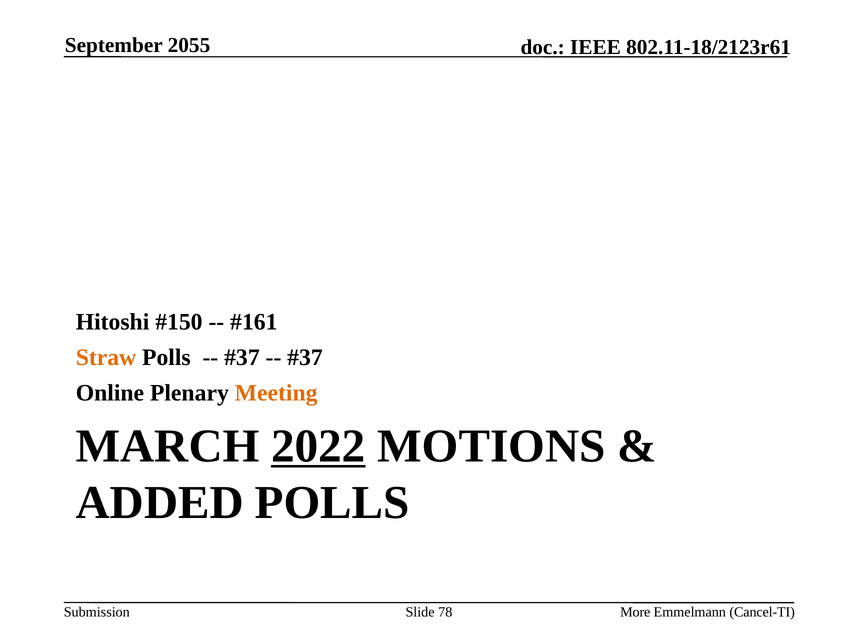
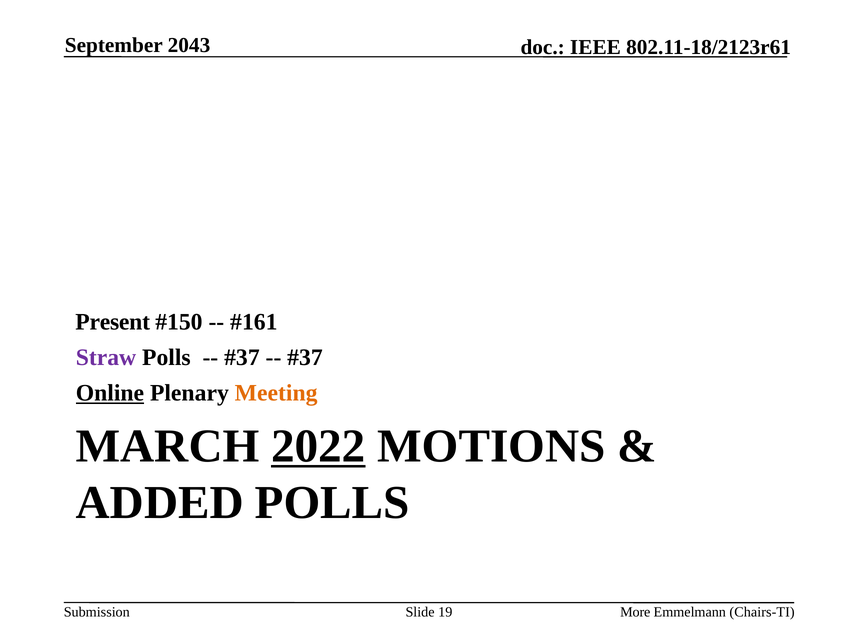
2055: 2055 -> 2043
Hitoshi: Hitoshi -> Present
Straw colour: orange -> purple
Online underline: none -> present
78: 78 -> 19
Cancel-TI: Cancel-TI -> Chairs-TI
